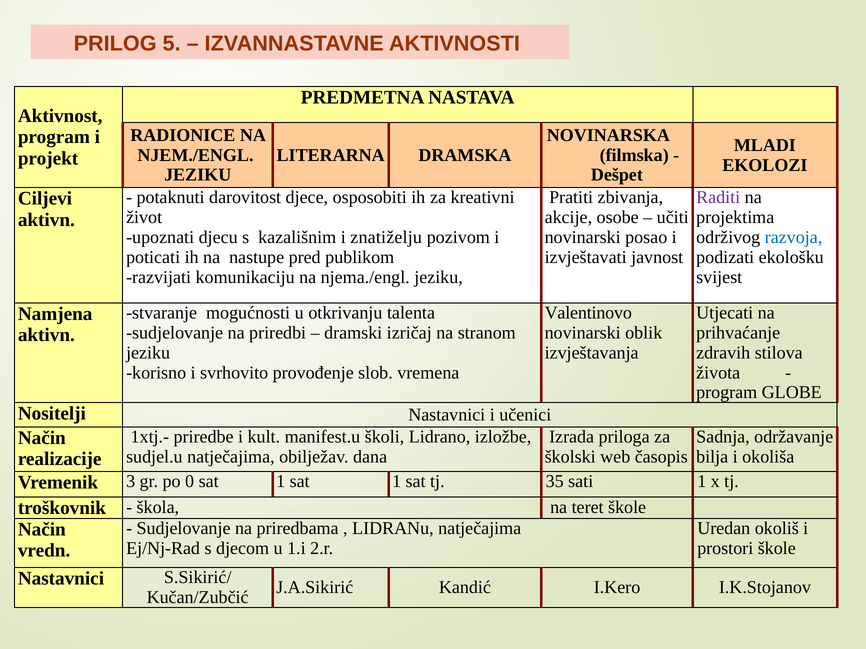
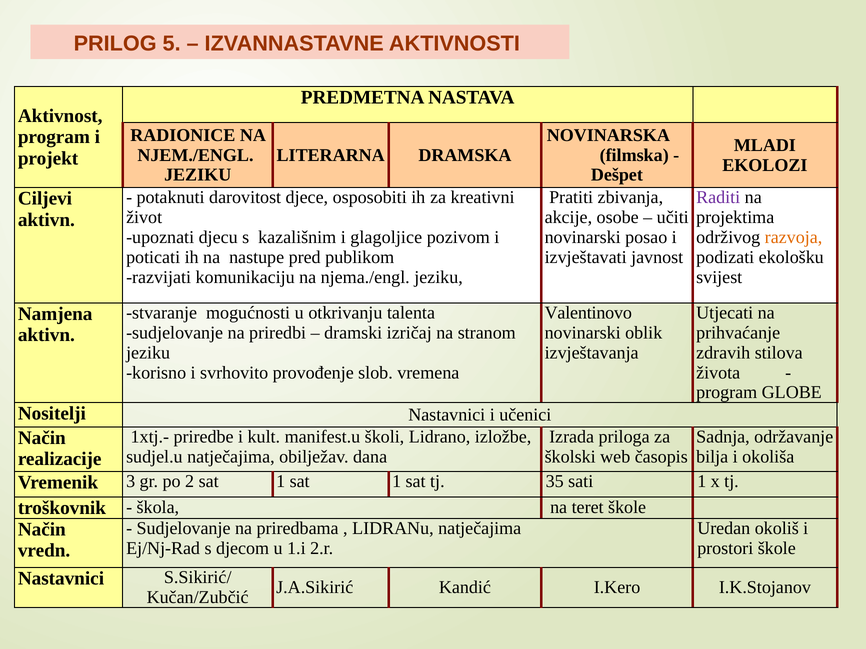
znatiželju: znatiželju -> glagoljice
razvoja colour: blue -> orange
0: 0 -> 2
